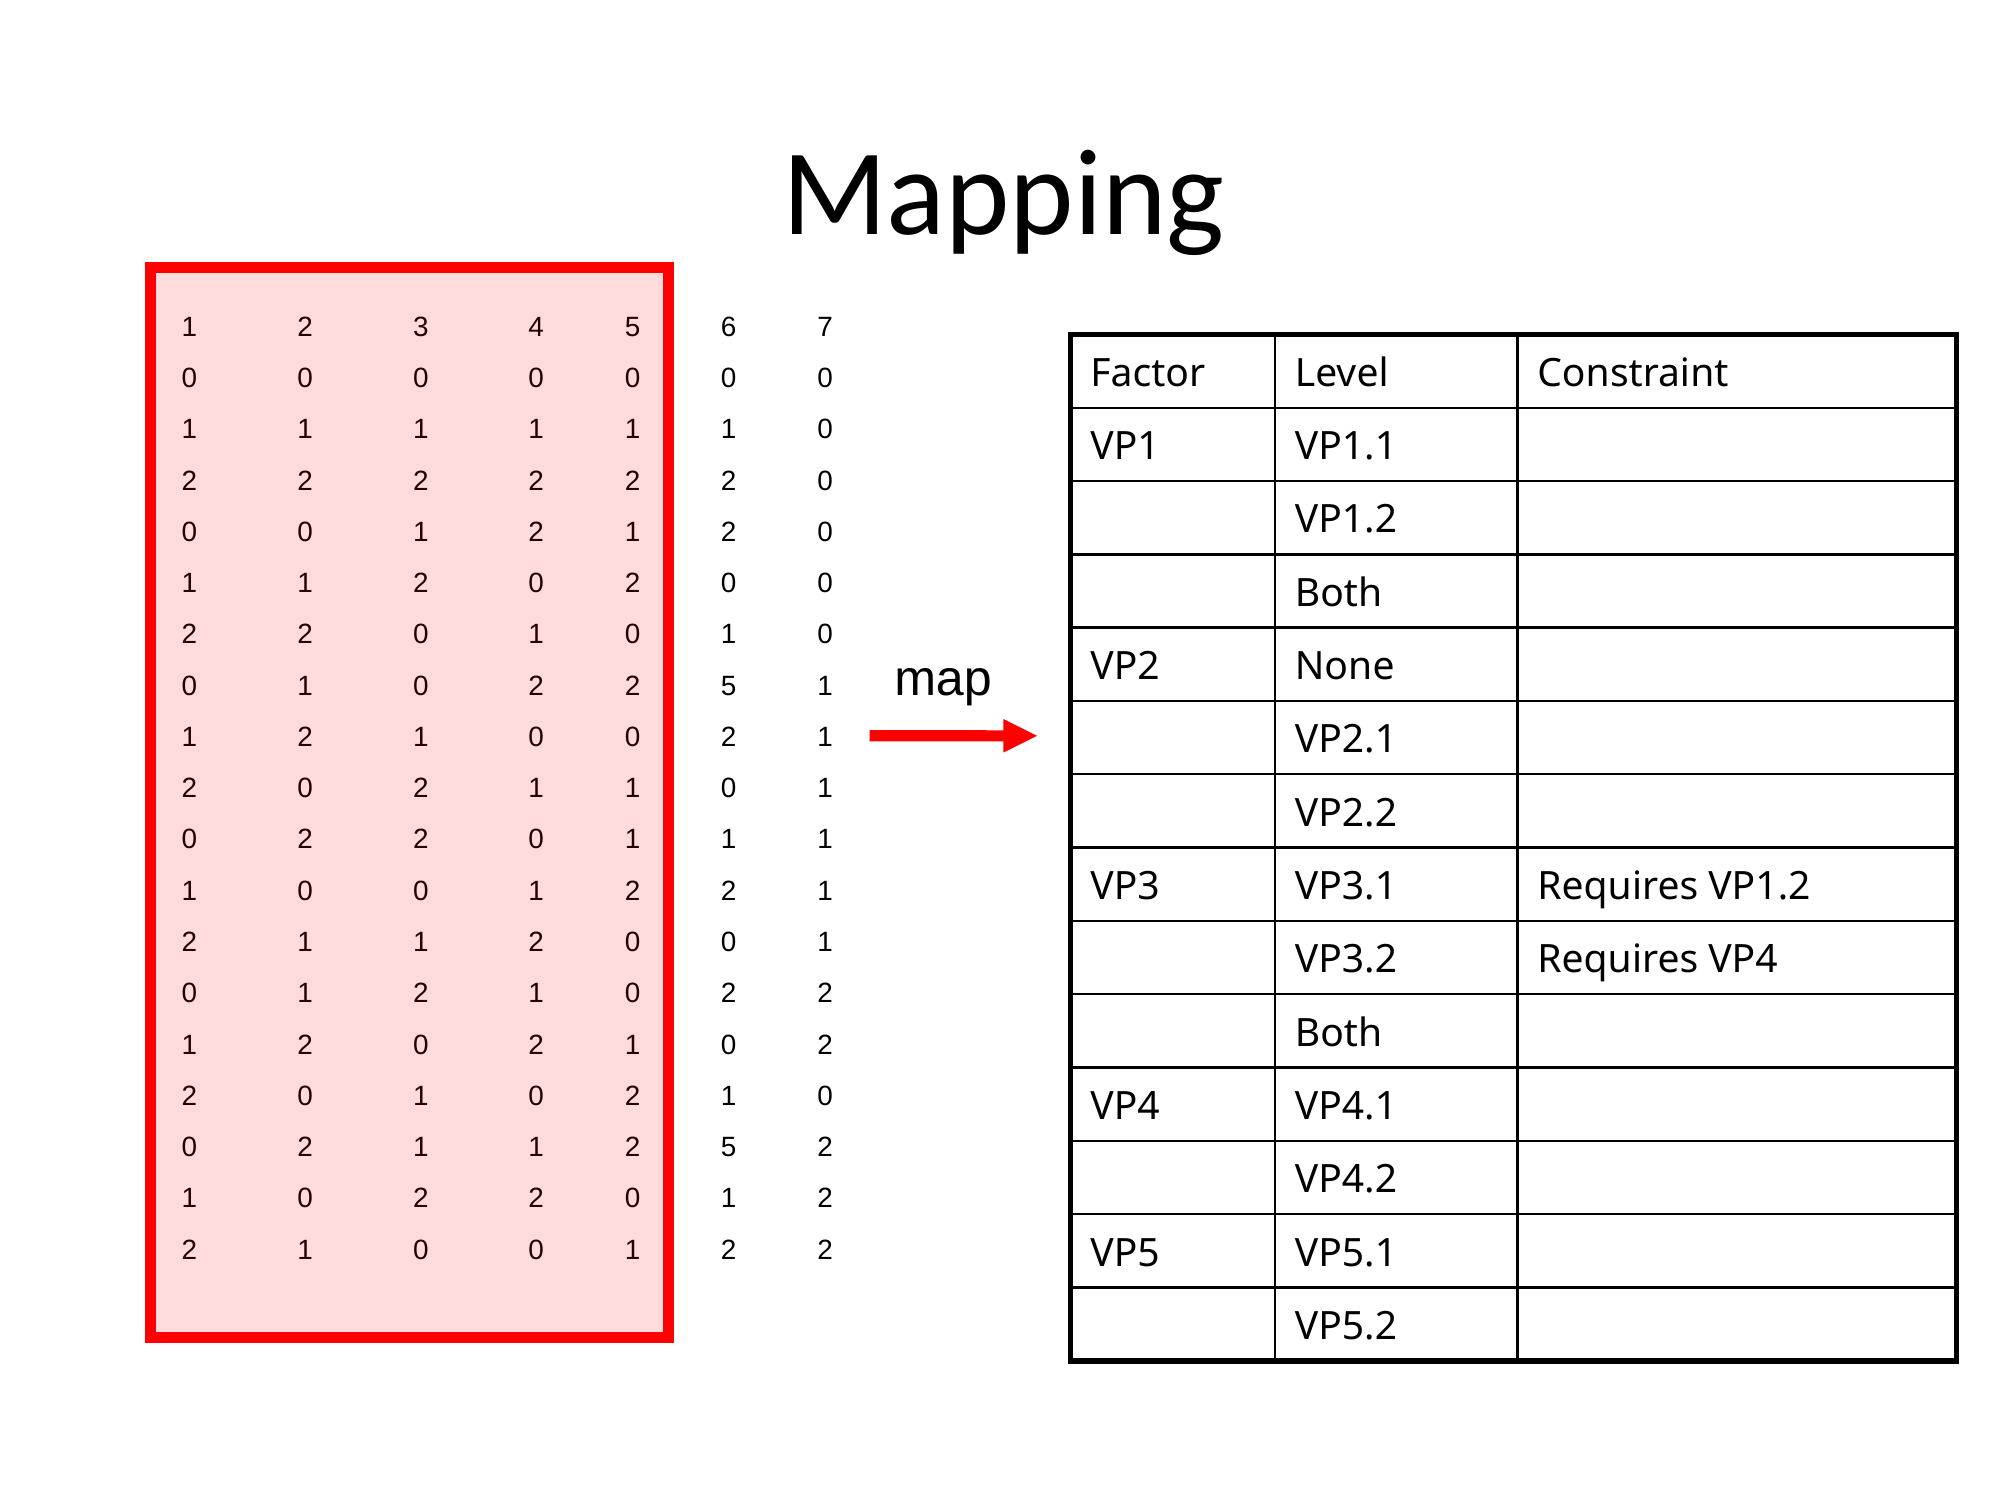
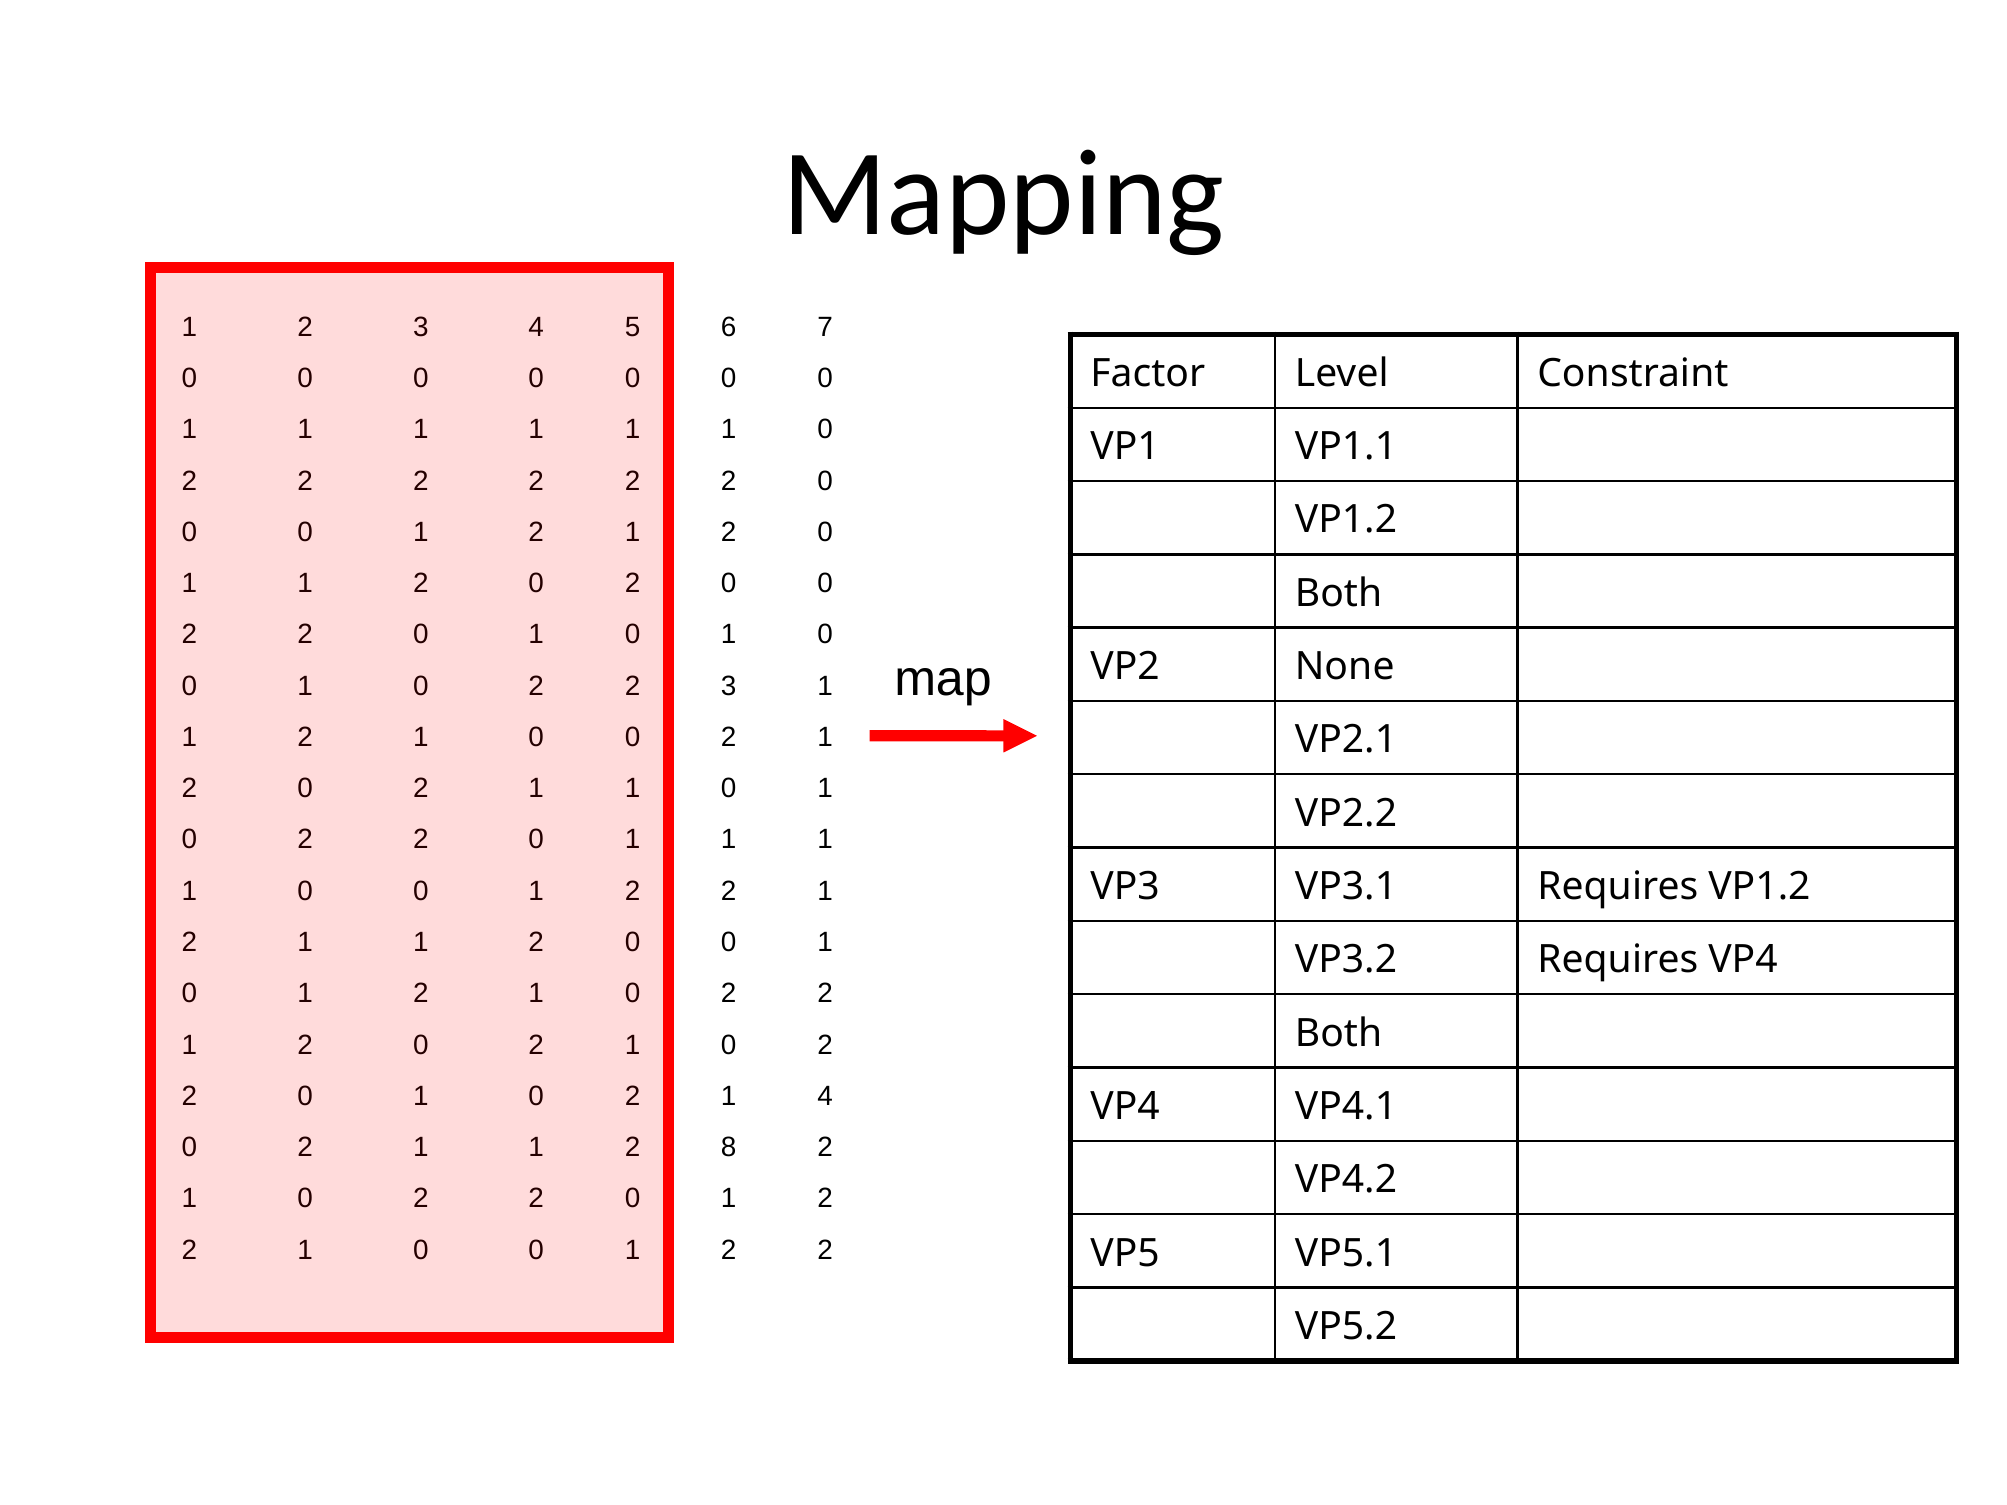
5 at (729, 686): 5 -> 3
0 at (825, 1096): 0 -> 4
5 at (729, 1148): 5 -> 8
